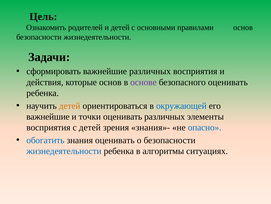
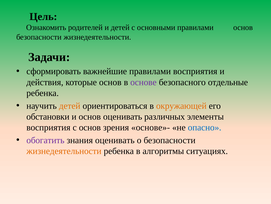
важнейшие различных: различных -> правилами
безопасного оценивать: оценивать -> отдельные
окружающей colour: blue -> orange
важнейшие at (48, 116): важнейшие -> обстановки
и точки: точки -> основ
с детей: детей -> основ
знания»-: знания»- -> основе»-
обогатить colour: blue -> purple
жизнедеятельности at (64, 151) colour: blue -> orange
